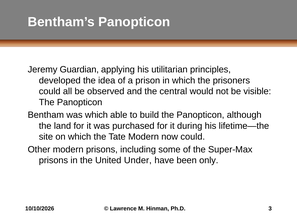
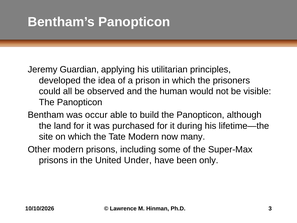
central: central -> human
was which: which -> occur
now could: could -> many
